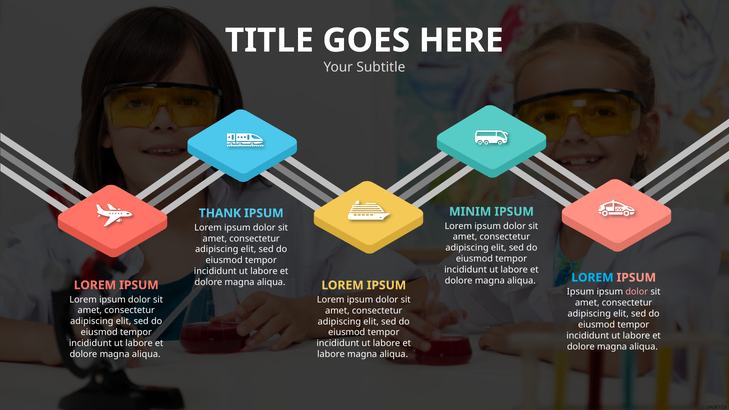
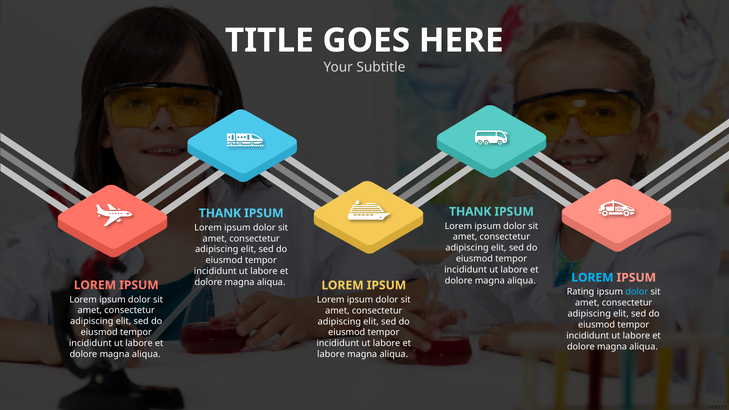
MINIM at (470, 212): MINIM -> THANK
Ipsum at (581, 292): Ipsum -> Rating
dolor at (637, 292) colour: pink -> light blue
